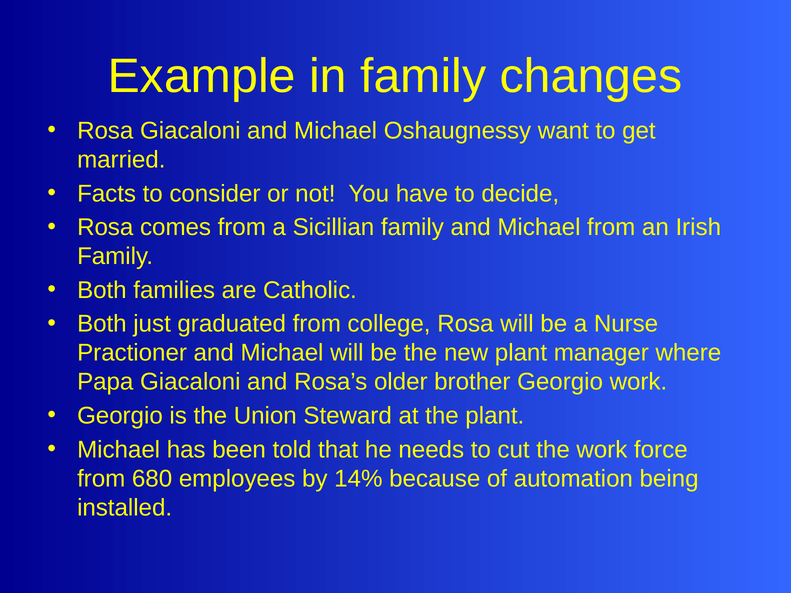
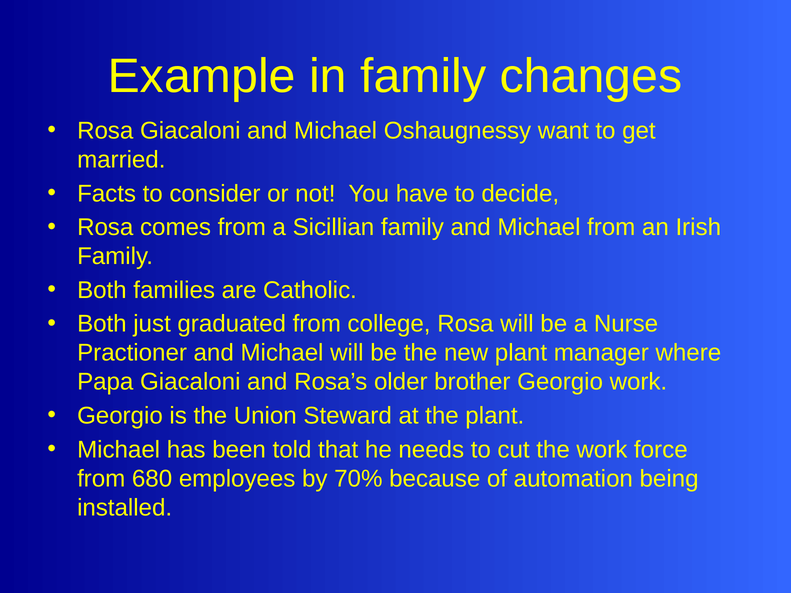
14%: 14% -> 70%
